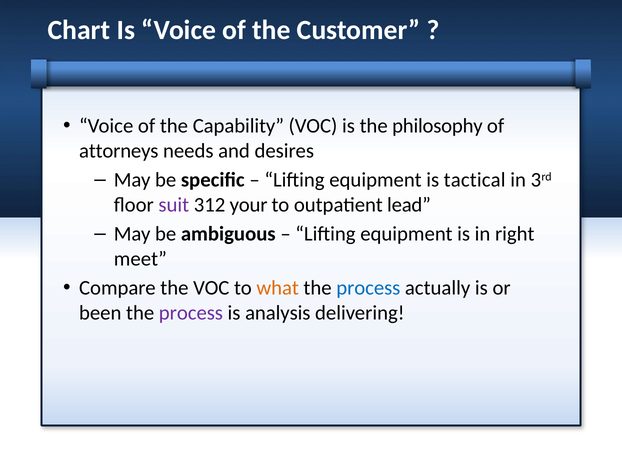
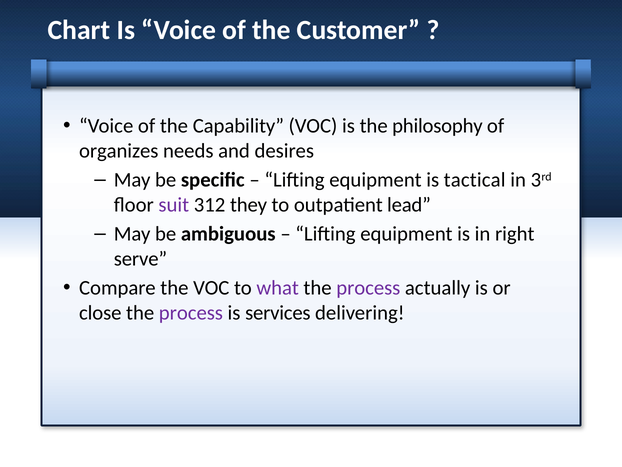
attorneys: attorneys -> organizes
your: your -> they
meet: meet -> serve
what colour: orange -> purple
process at (368, 288) colour: blue -> purple
been: been -> close
analysis: analysis -> services
